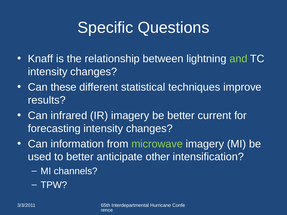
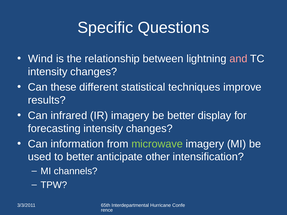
Knaff: Knaff -> Wind
and colour: light green -> pink
current: current -> display
